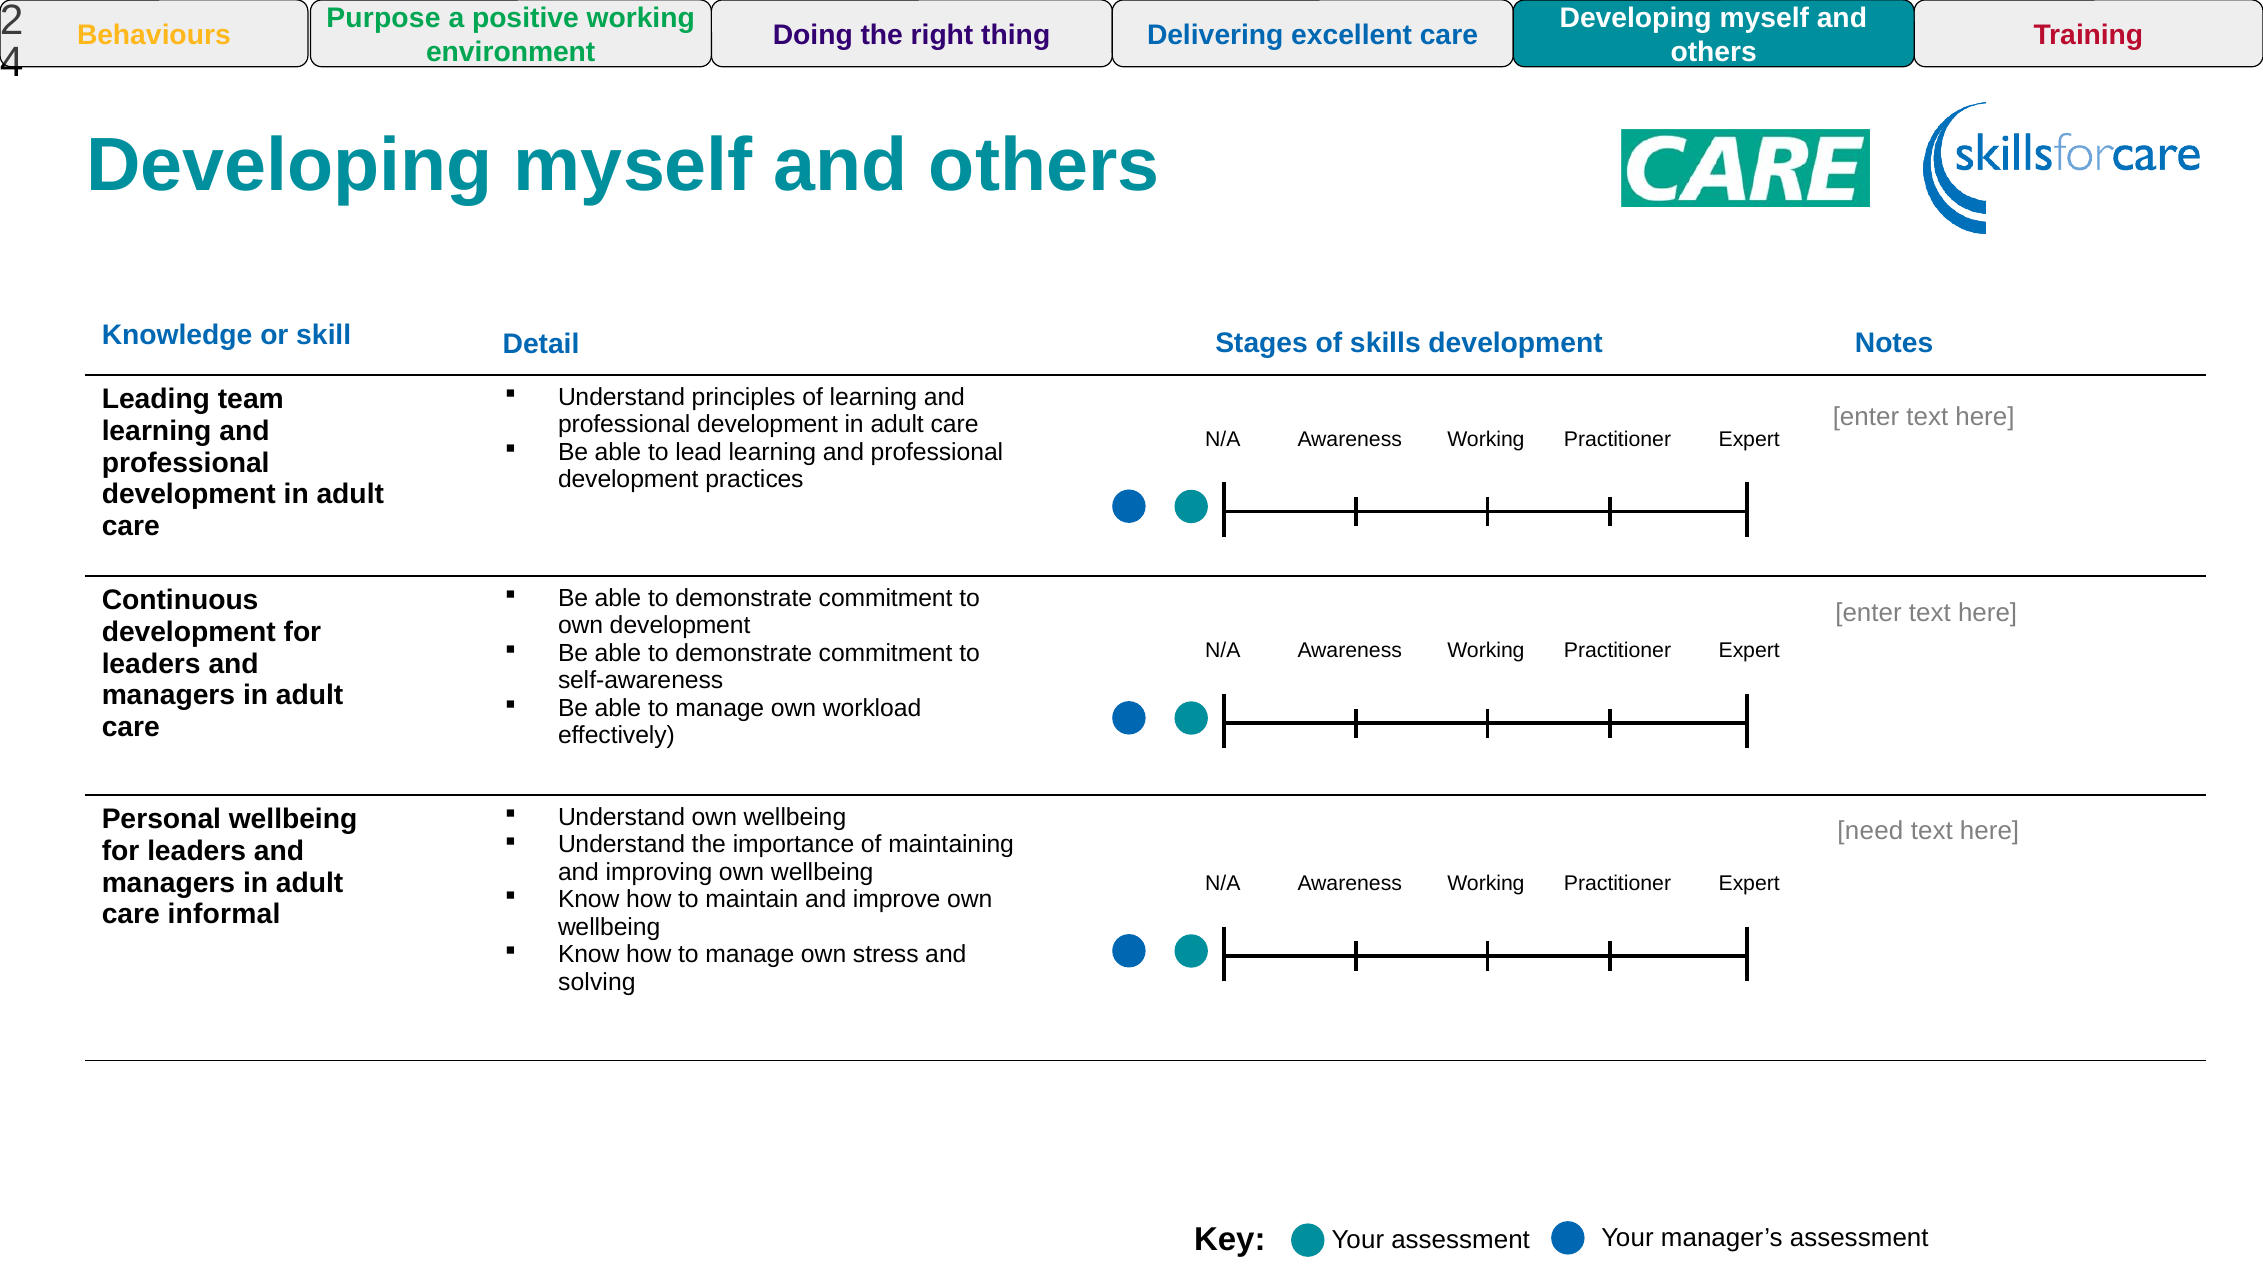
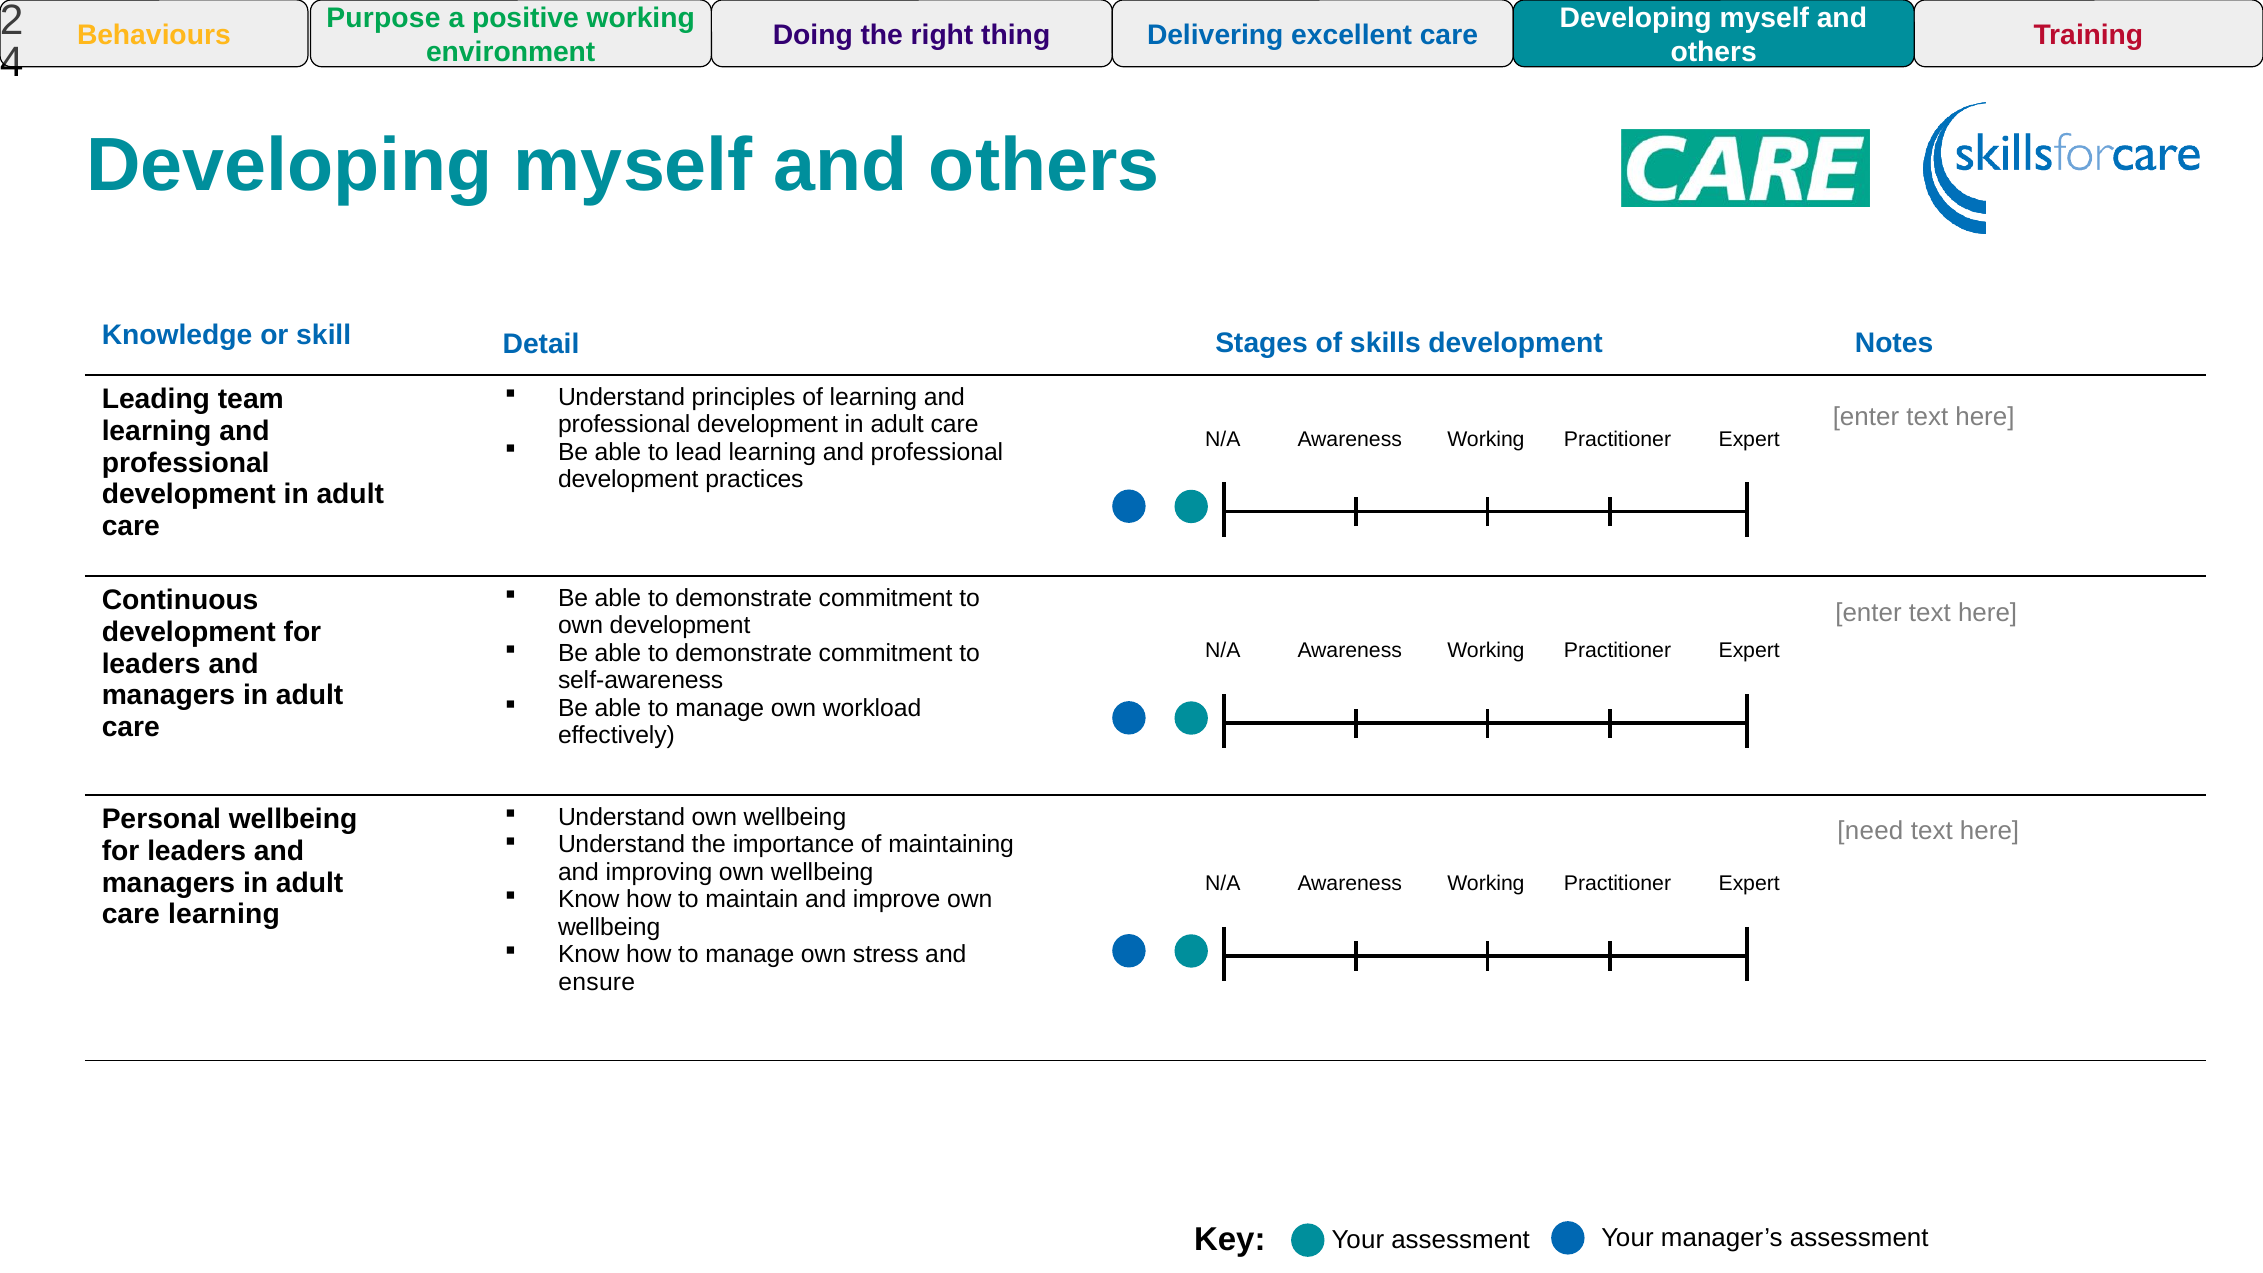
care informal: informal -> learning
solving: solving -> ensure
